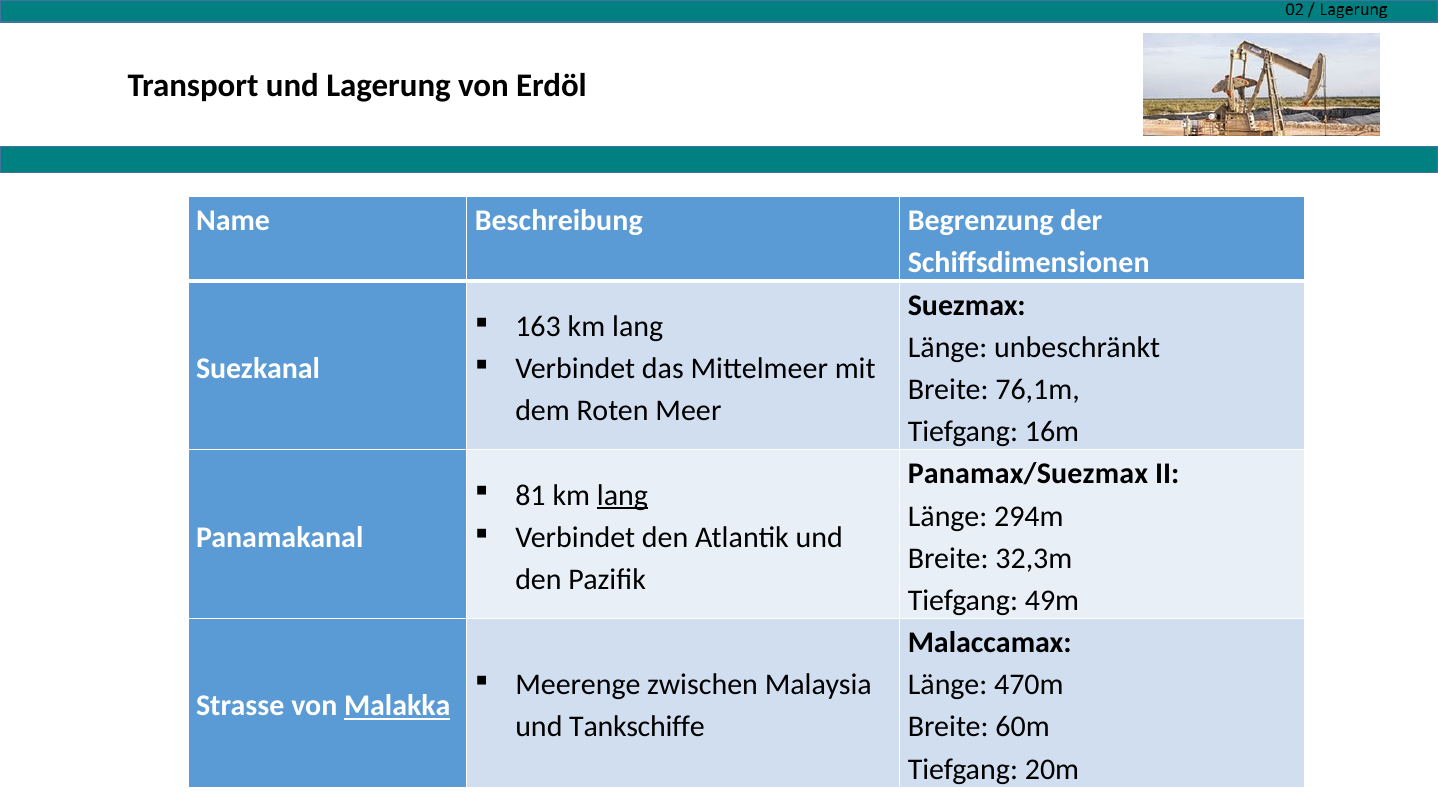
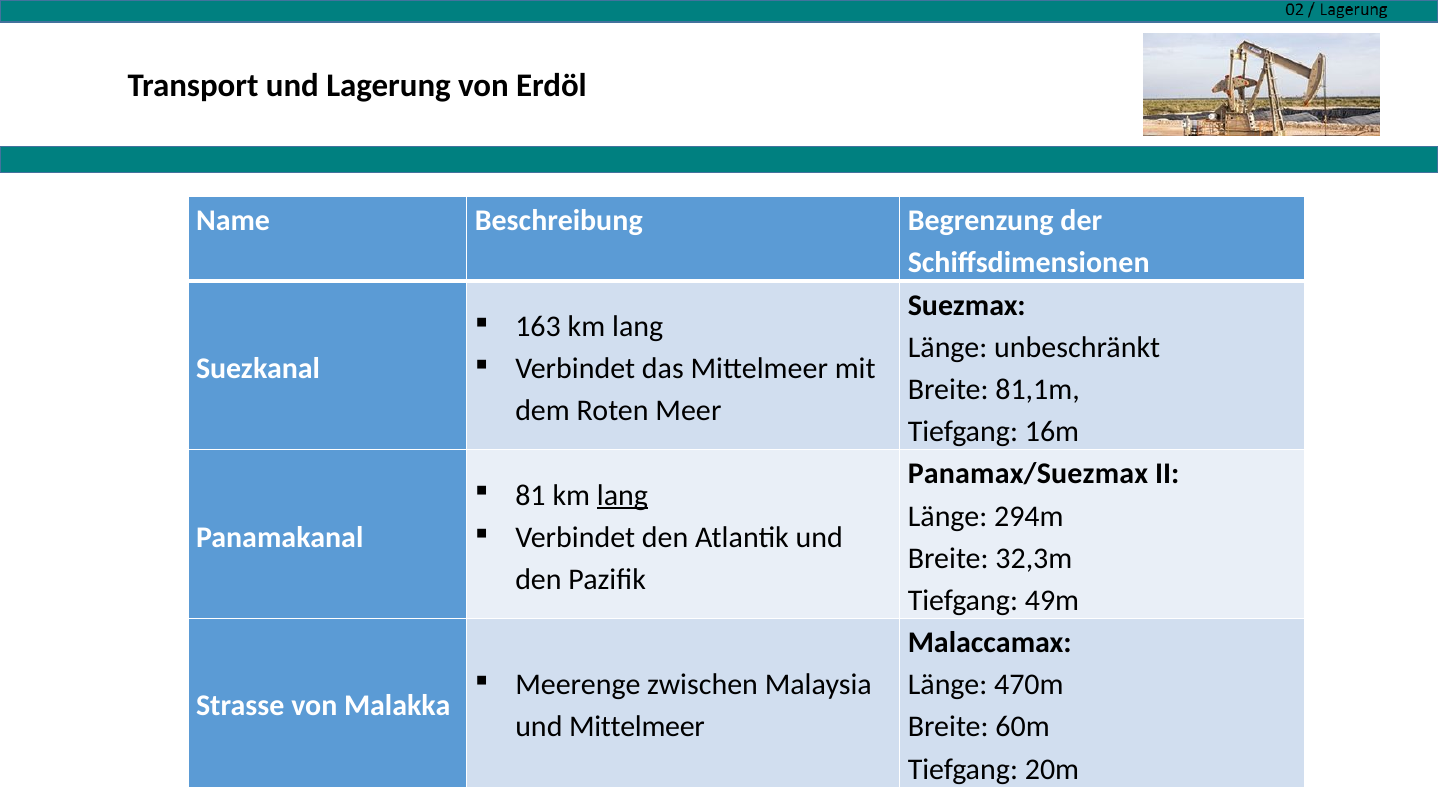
76,1m: 76,1m -> 81,1m
Malakka underline: present -> none
und Tankschiffe: Tankschiffe -> Mittelmeer
